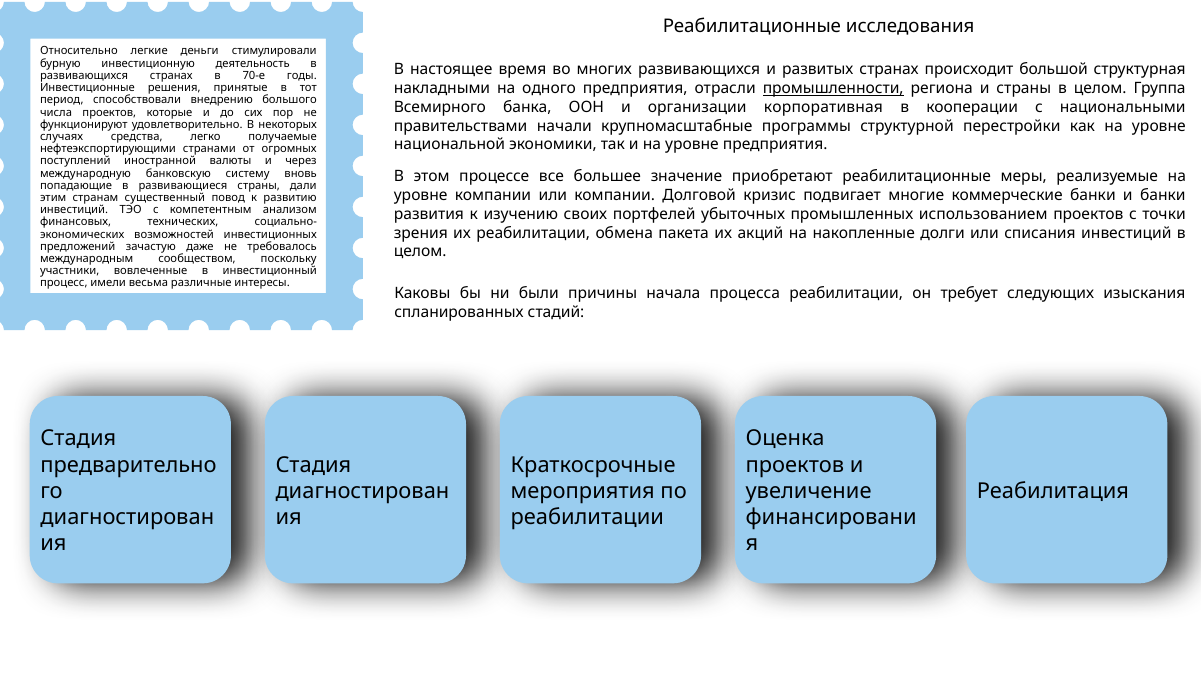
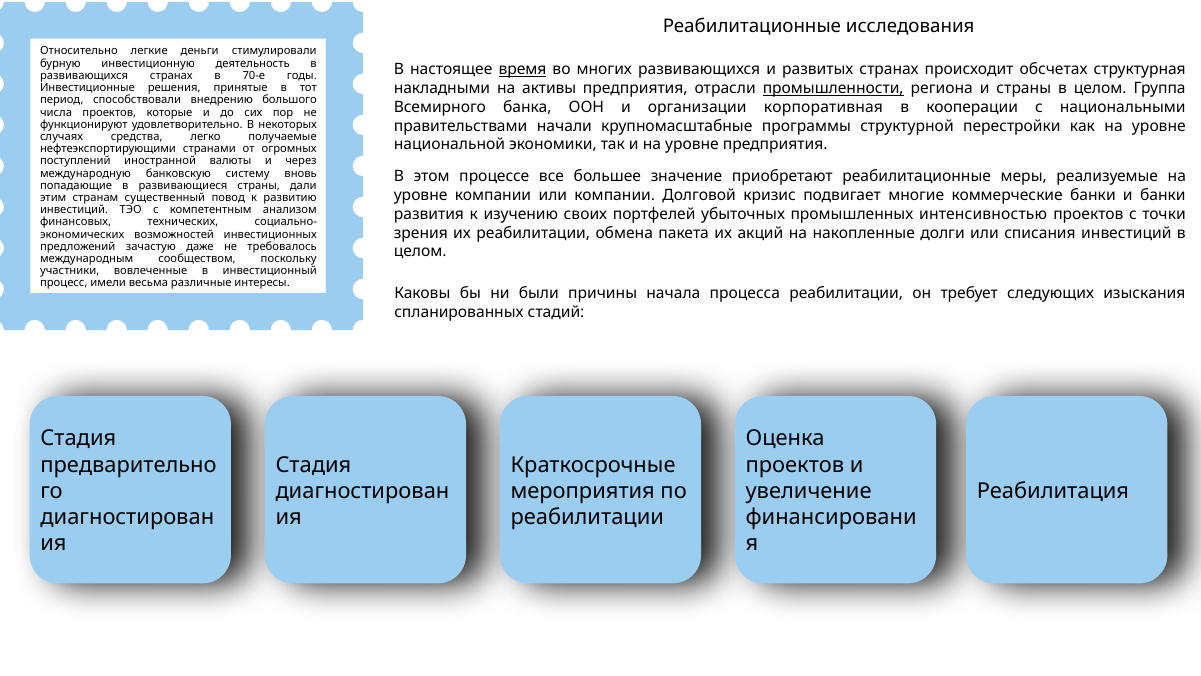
время underline: none -> present
большой: большой -> обсчетах
одного: одного -> активы
использованием: использованием -> интенсивностью
